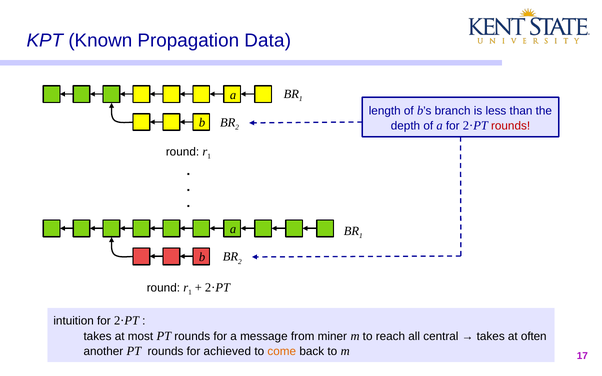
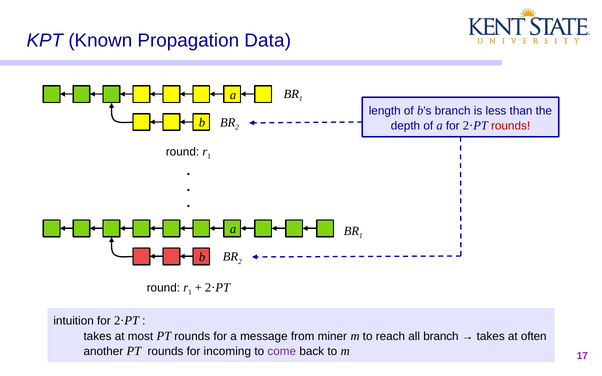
all central: central -> branch
achieved: achieved -> incoming
come colour: orange -> purple
